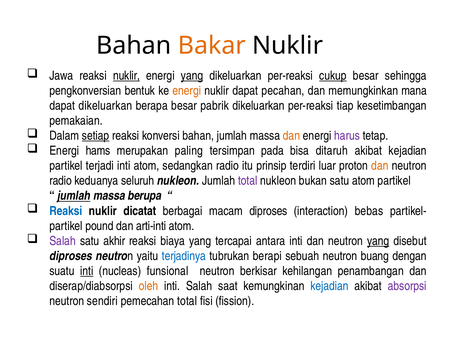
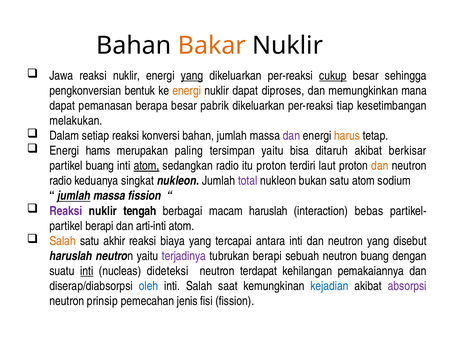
nuklir at (126, 76) underline: present -> none
pecahan: pecahan -> diproses
dapat dikeluarkan: dikeluarkan -> pemanasan
pemakaian: pemakaian -> melakukan
setiap underline: present -> none
dan at (292, 136) colour: orange -> purple
harus colour: purple -> orange
tersimpan pada: pada -> yaitu
akibat kejadian: kejadian -> berkisar
partikel terjadi: terjadi -> buang
atom at (147, 166) underline: none -> present
itu prinsip: prinsip -> proton
luar: luar -> laut
seluruh: seluruh -> singkat
atom partikel: partikel -> sodium
massa berupa: berupa -> fission
Reaksi at (66, 211) colour: blue -> purple
dicatat: dicatat -> tengah
macam diproses: diproses -> haruslah
partikel pound: pound -> berapi
Salah at (63, 241) colour: purple -> orange
yang at (378, 241) underline: present -> none
diproses at (71, 256): diproses -> haruslah
terjadinya colour: blue -> purple
funsional: funsional -> dideteksi
berkisar: berkisar -> terdapat
penambangan: penambangan -> pemakaiannya
oleh colour: orange -> blue
sendiri: sendiri -> prinsip
pemecahan total: total -> jenis
